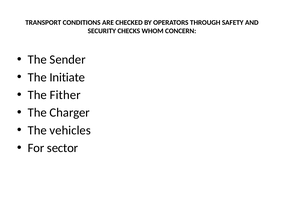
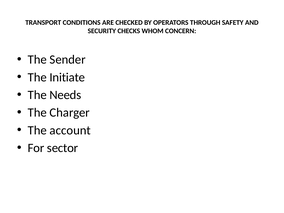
Fither: Fither -> Needs
vehicles: vehicles -> account
